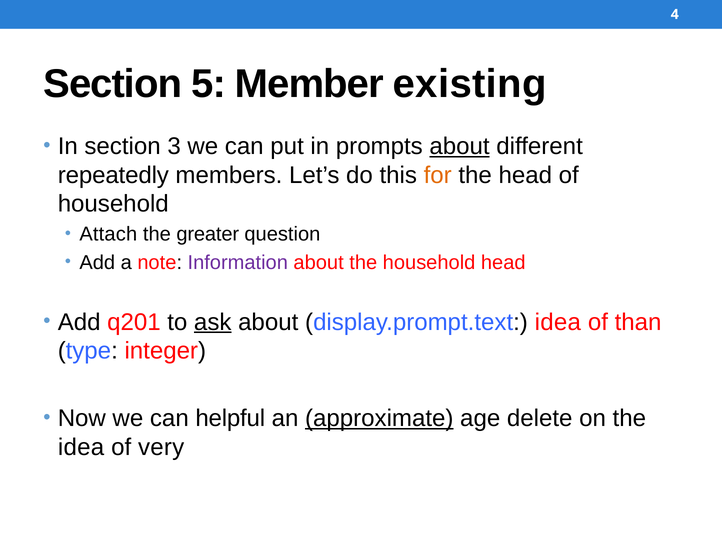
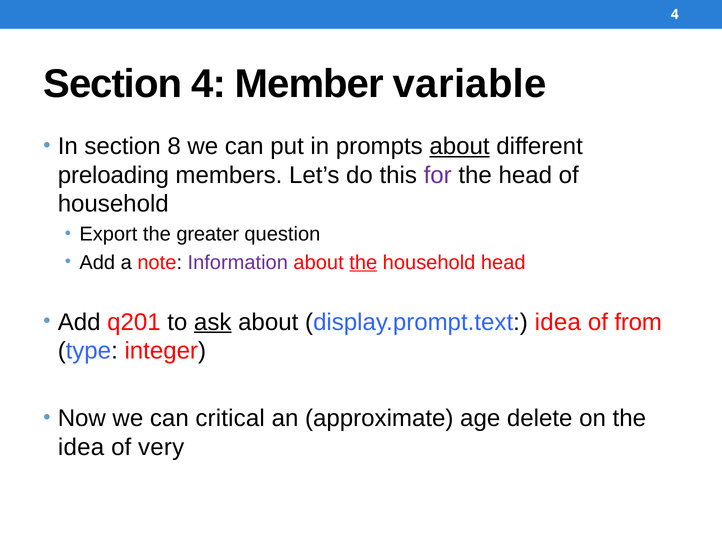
Section 5: 5 -> 4
existing: existing -> variable
3: 3 -> 8
repeatedly: repeatedly -> preloading
for colour: orange -> purple
Attach: Attach -> Export
the at (363, 262) underline: none -> present
than: than -> from
helpful: helpful -> critical
approximate underline: present -> none
